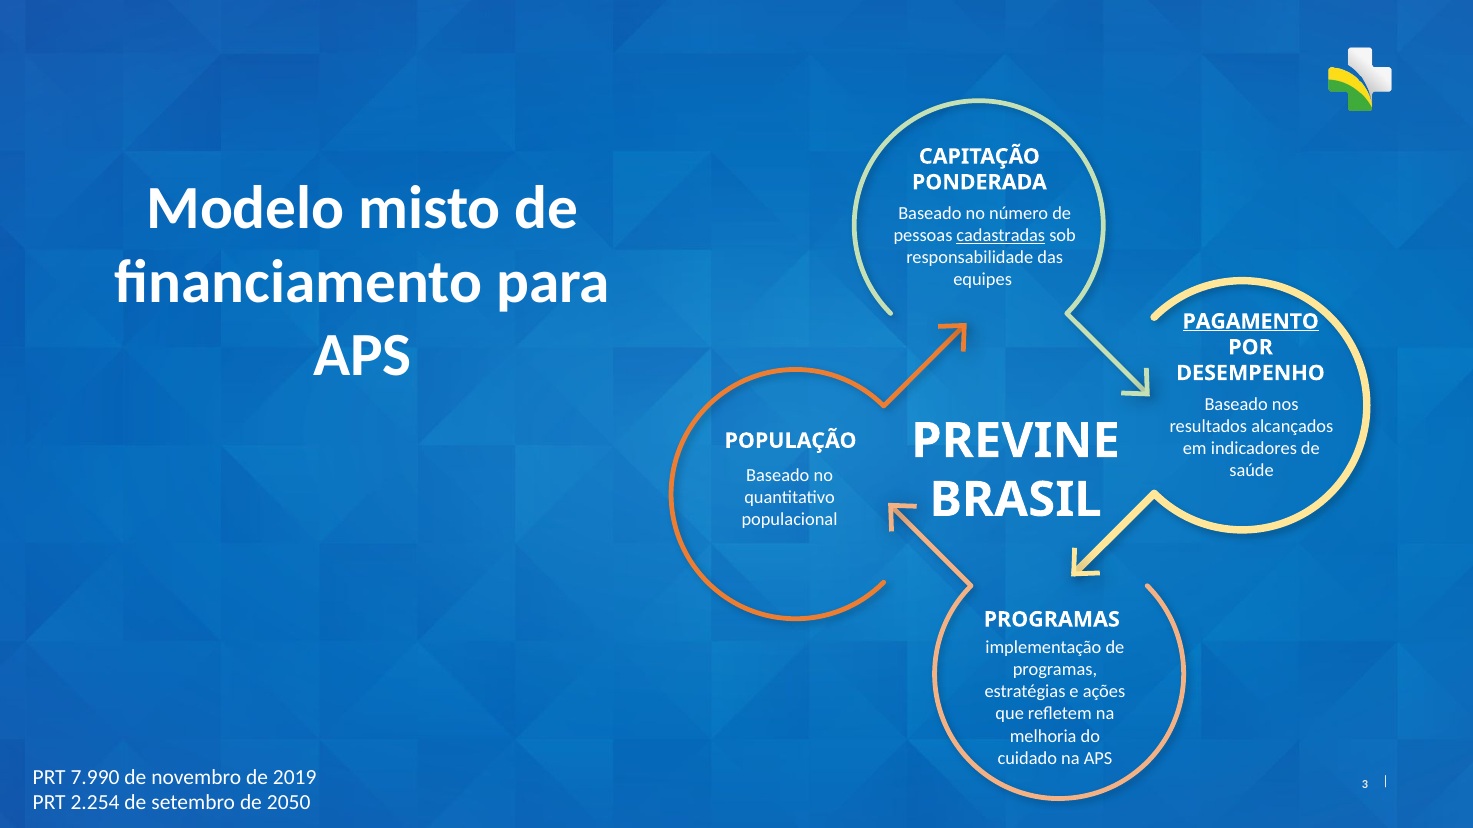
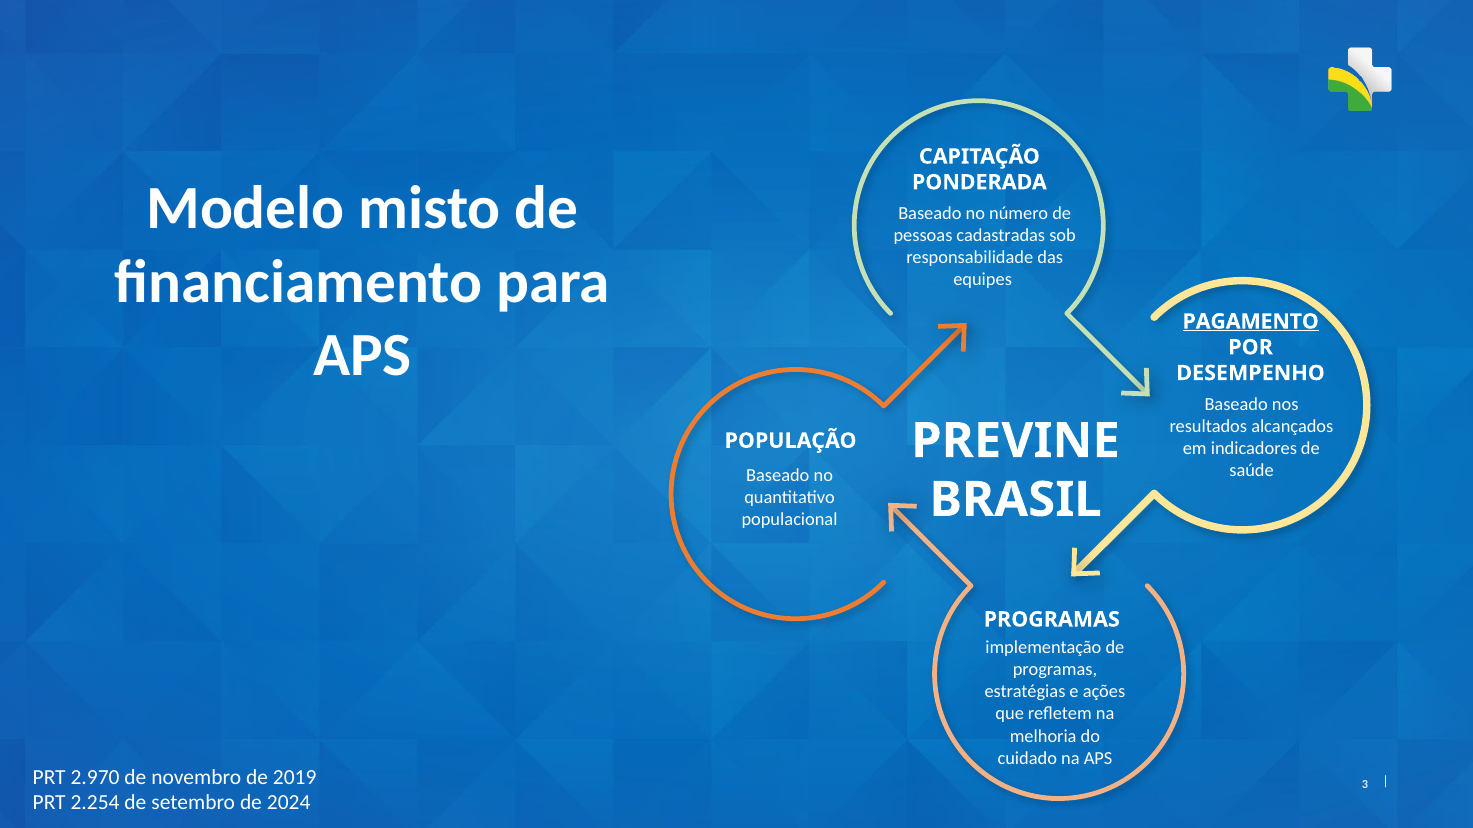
cadastradas underline: present -> none
7.990: 7.990 -> 2.970
2050: 2050 -> 2024
